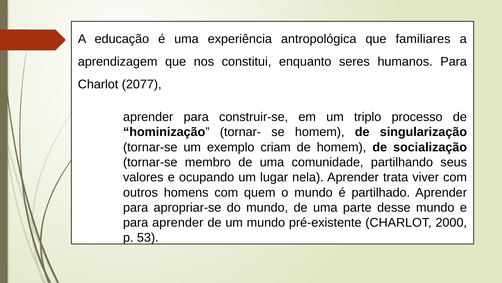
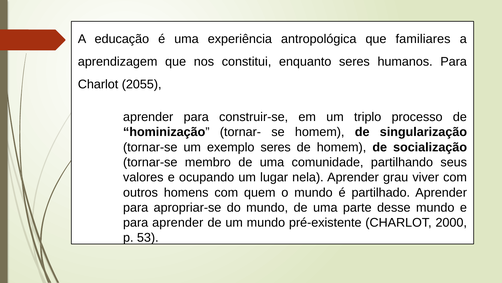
2077: 2077 -> 2055
exemplo criam: criam -> seres
trata: trata -> grau
